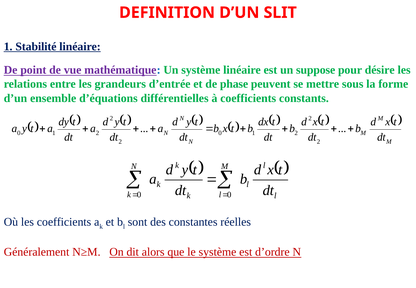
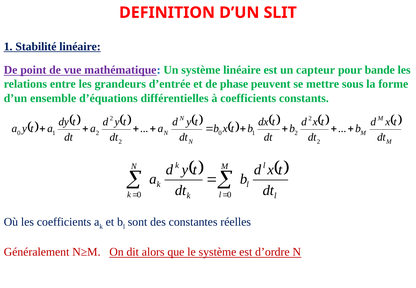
suppose: suppose -> capteur
désire: désire -> bande
